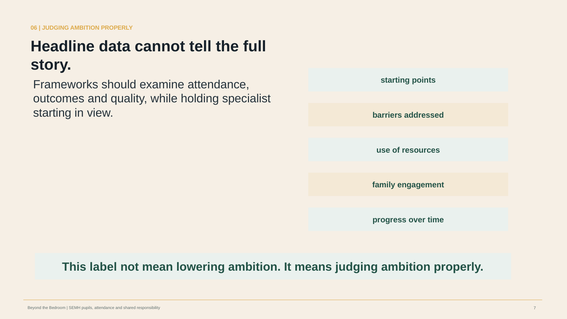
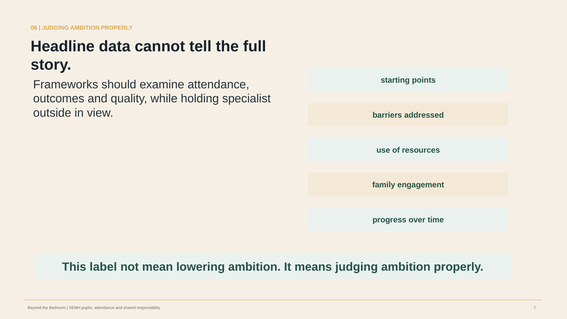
starting at (52, 113): starting -> outside
